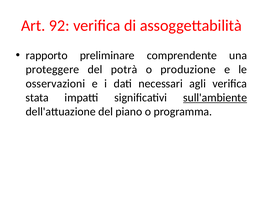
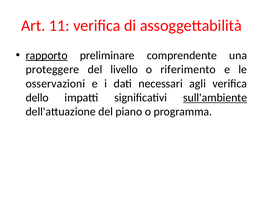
92: 92 -> 11
rapporto underline: none -> present
potrà: potrà -> livello
produzione: produzione -> riferimento
stata: stata -> dello
